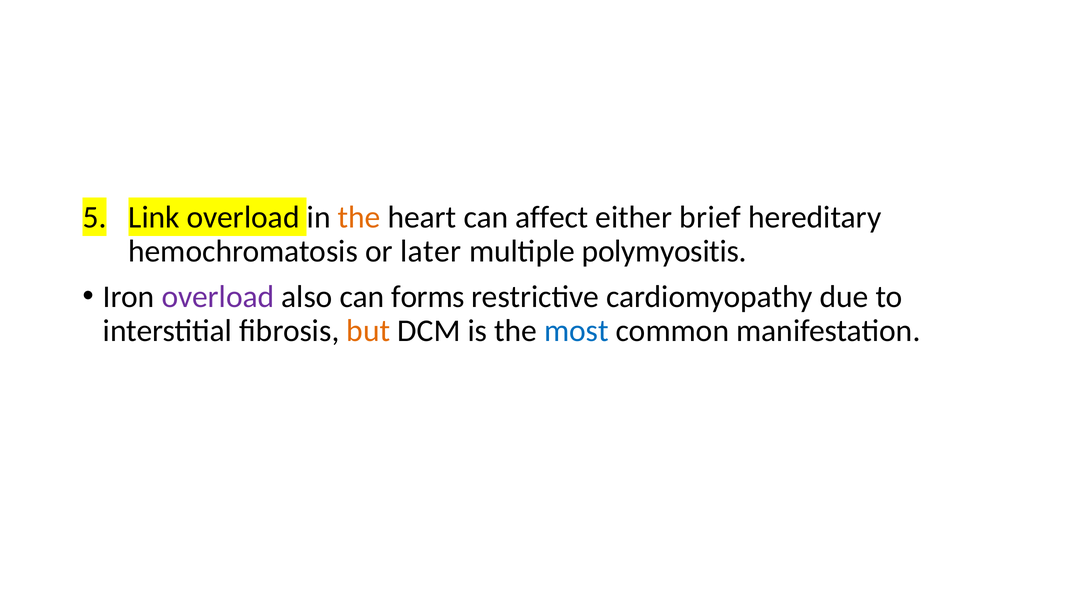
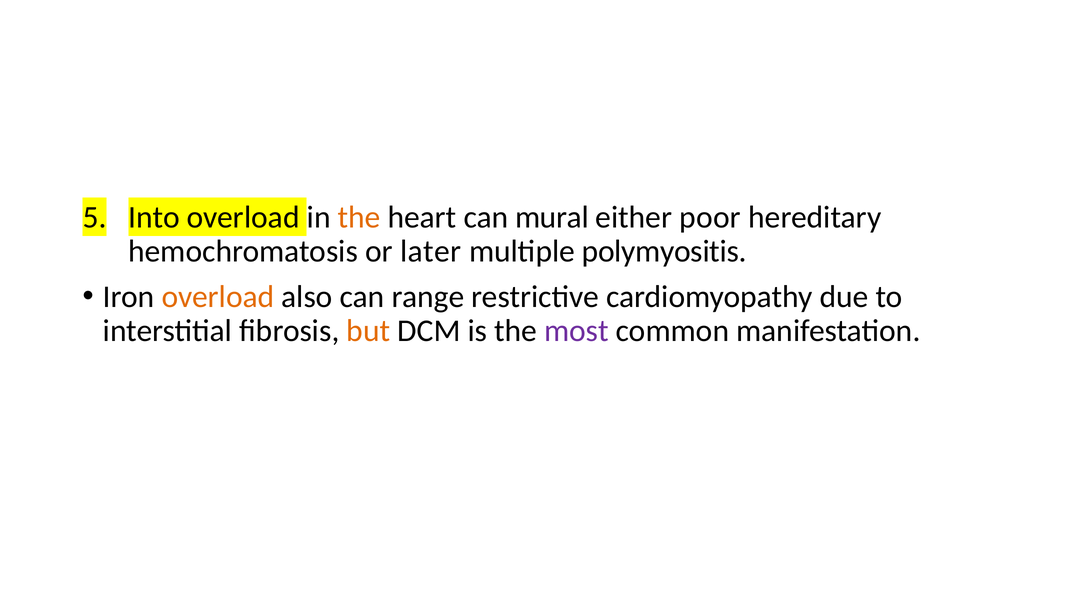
Link: Link -> Into
affect: affect -> mural
brief: brief -> poor
overload at (218, 297) colour: purple -> orange
forms: forms -> range
most colour: blue -> purple
